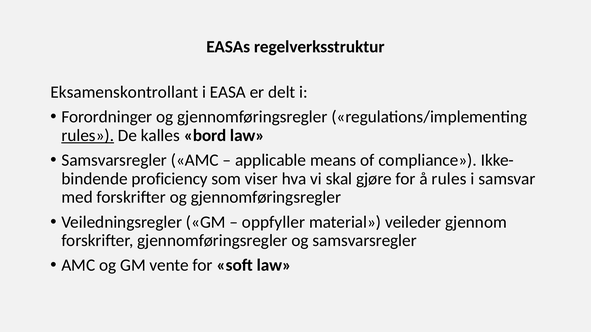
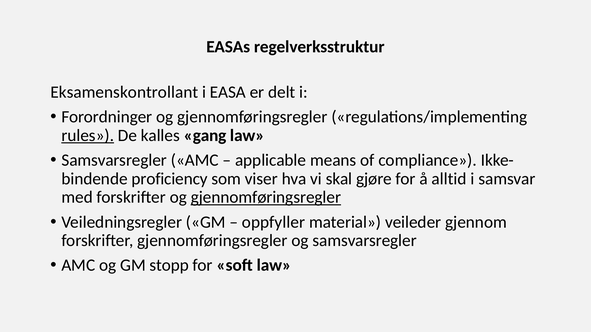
bord: bord -> gang
å rules: rules -> alltid
gjennomføringsregler at (266, 198) underline: none -> present
vente: vente -> stopp
